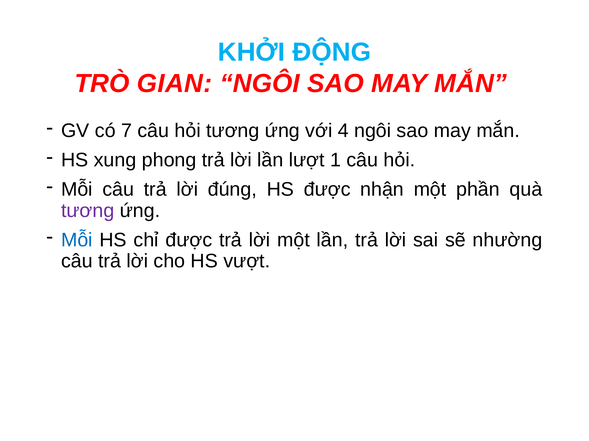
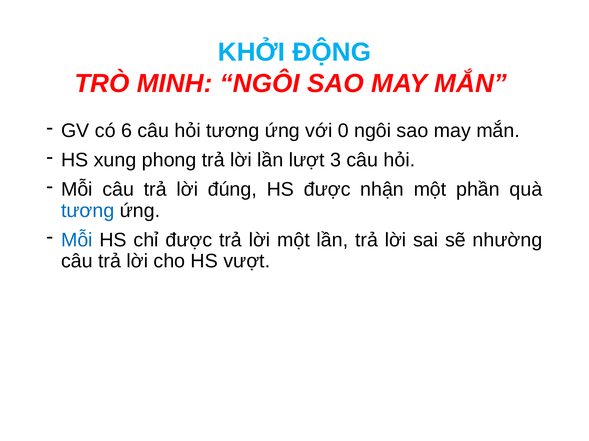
GIAN: GIAN -> MINH
7: 7 -> 6
4: 4 -> 0
1: 1 -> 3
tương at (88, 211) colour: purple -> blue
